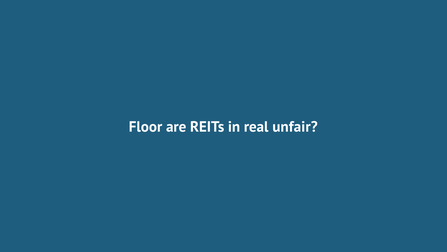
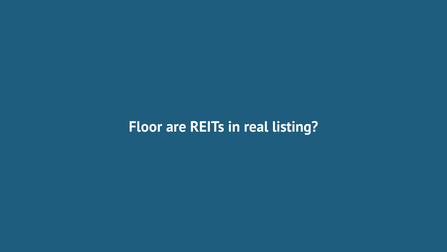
unfair: unfair -> listing
